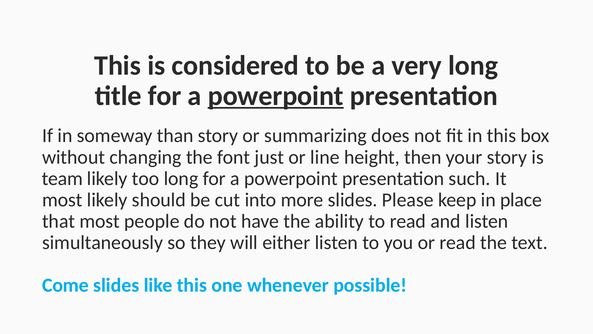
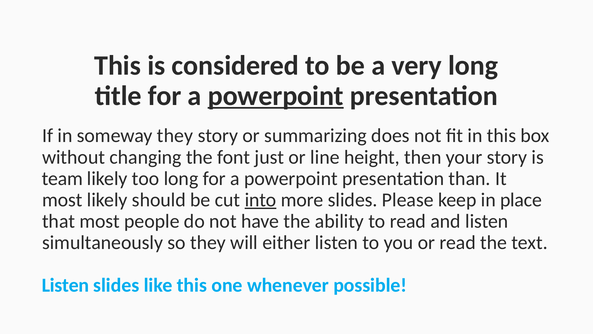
someway than: than -> they
such: such -> than
into underline: none -> present
Come at (65, 285): Come -> Listen
